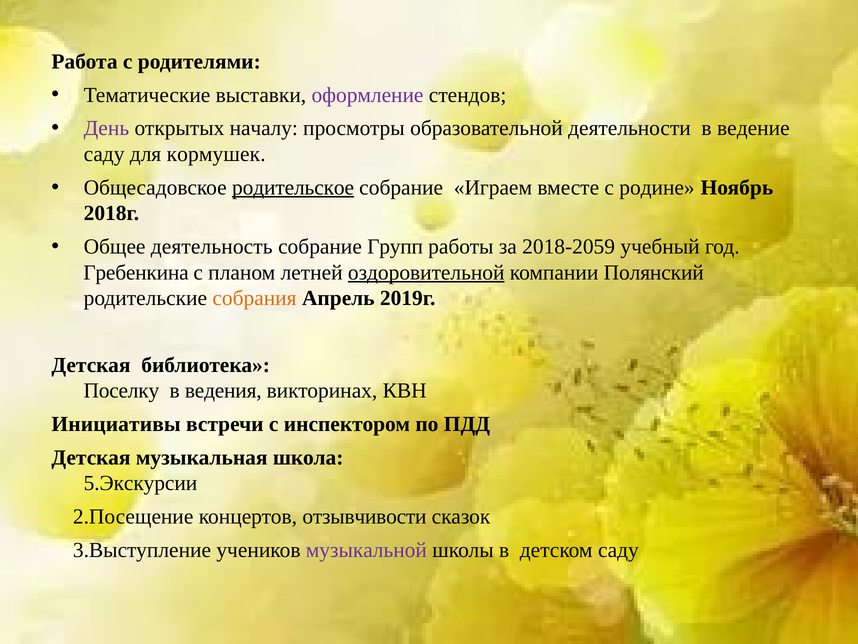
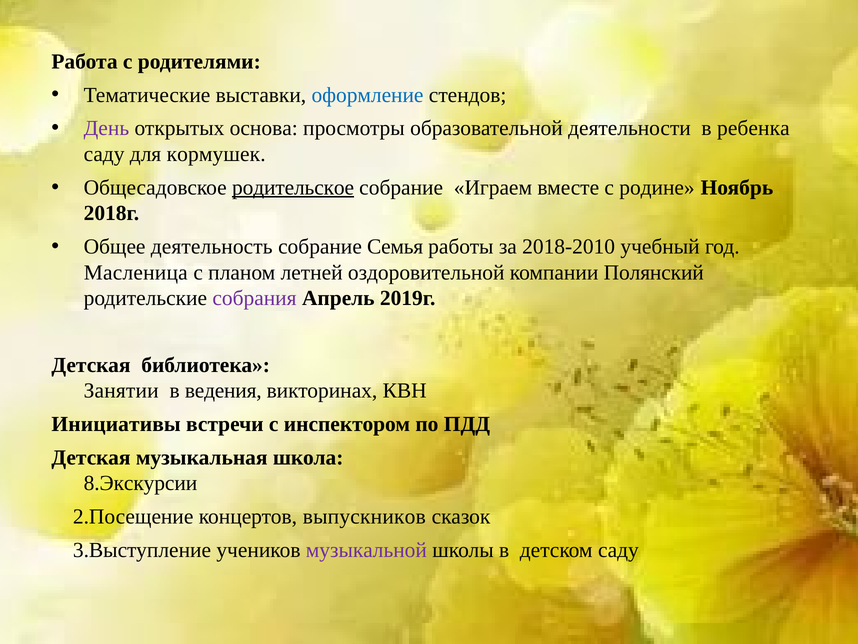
оформление colour: purple -> blue
началу: началу -> основа
ведение: ведение -> ребенка
Групп: Групп -> Семья
2018-2059: 2018-2059 -> 2018-2010
Гребенкина: Гребенкина -> Масленица
оздоровительной underline: present -> none
собрания colour: orange -> purple
Поселку: Поселку -> Занятии
5.Экскурсии: 5.Экскурсии -> 8.Экскурсии
отзывчивости: отзывчивости -> выпускников
